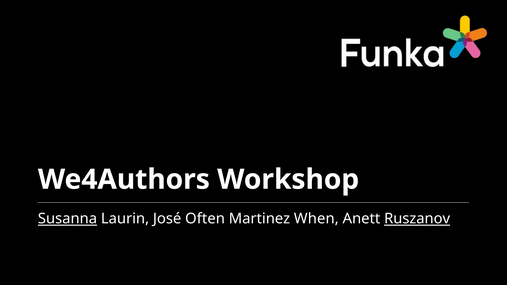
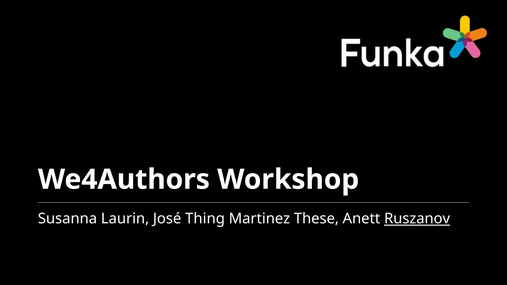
Susanna underline: present -> none
Often: Often -> Thing
When: When -> These
